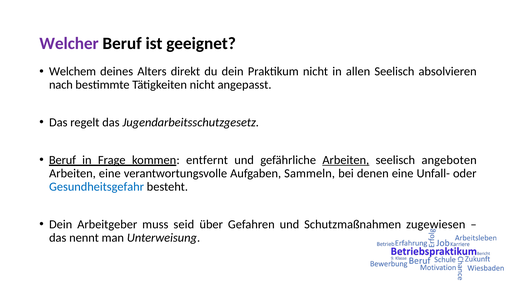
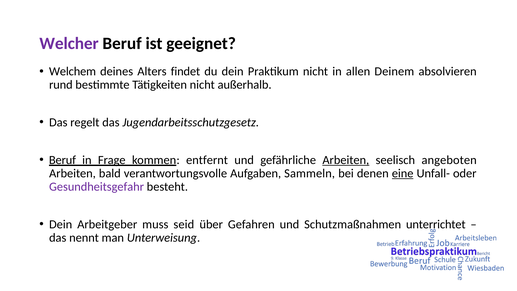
direkt: direkt -> findet
allen Seelisch: Seelisch -> Deinem
nach: nach -> rund
angepasst: angepasst -> außerhalb
Arbeiten eine: eine -> bald
eine at (403, 173) underline: none -> present
Gesundheitsgefahr colour: blue -> purple
zugewiesen: zugewiesen -> unterrichtet
